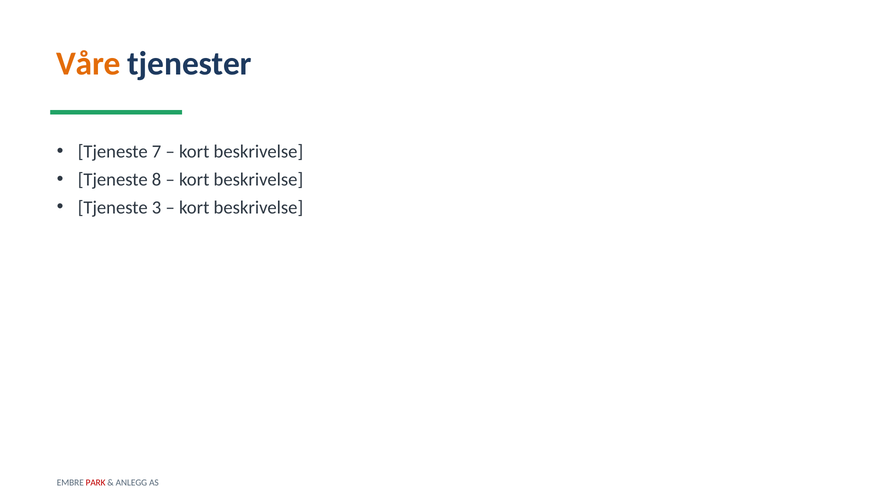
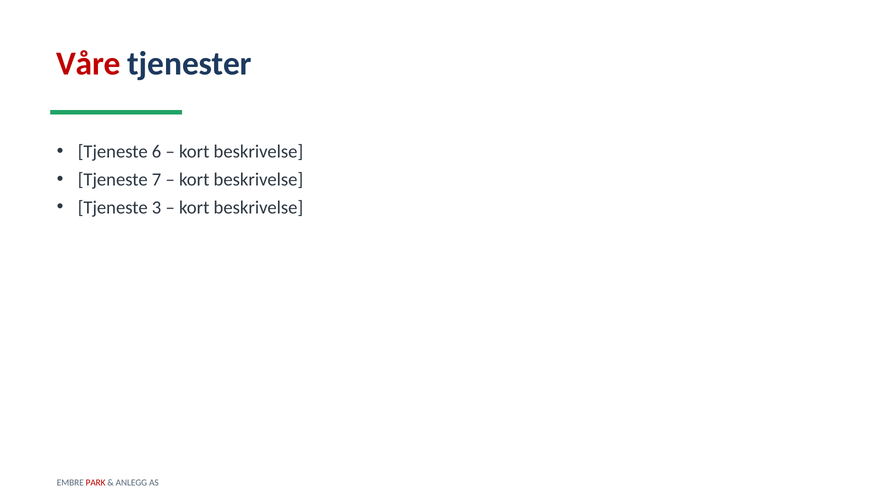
Våre colour: orange -> red
7: 7 -> 6
8: 8 -> 7
